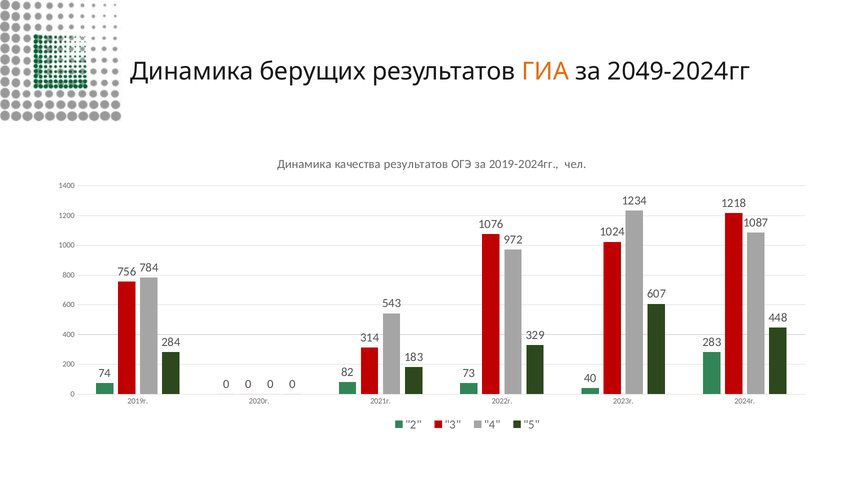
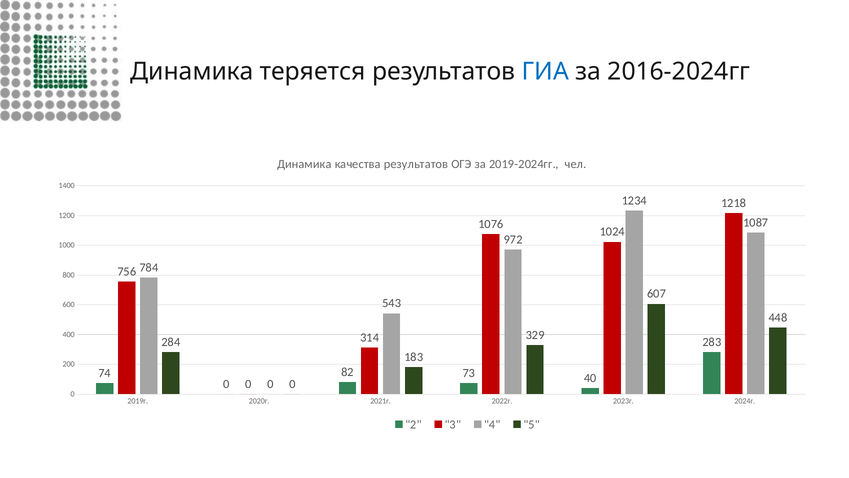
берущих: берущих -> теряется
ГИА colour: orange -> blue
2049-2024гг: 2049-2024гг -> 2016-2024гг
